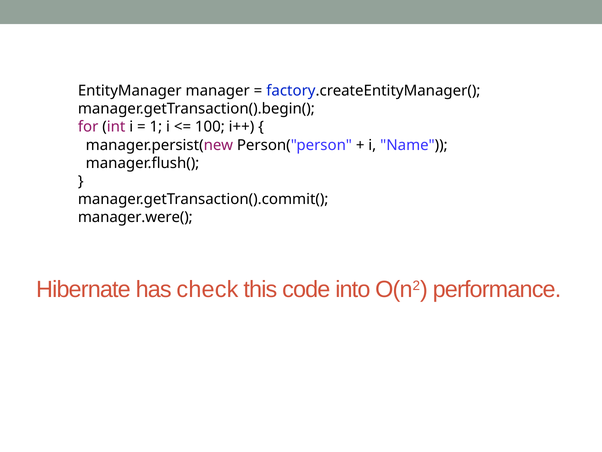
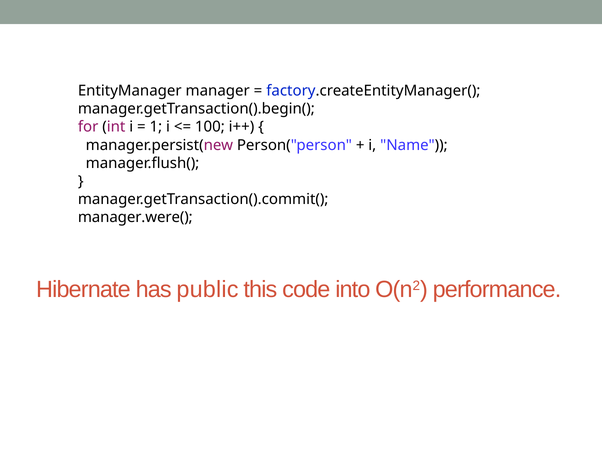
check: check -> public
